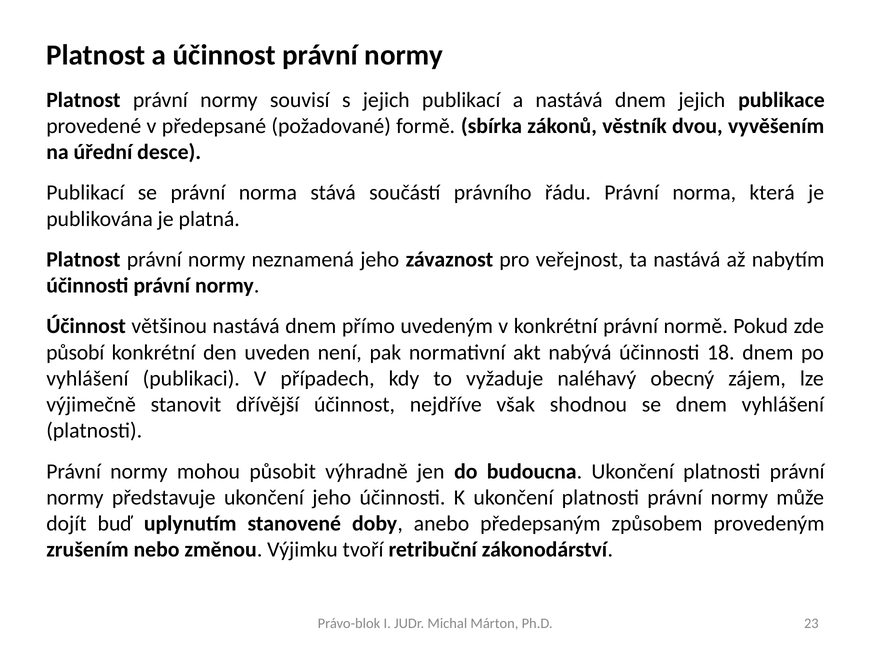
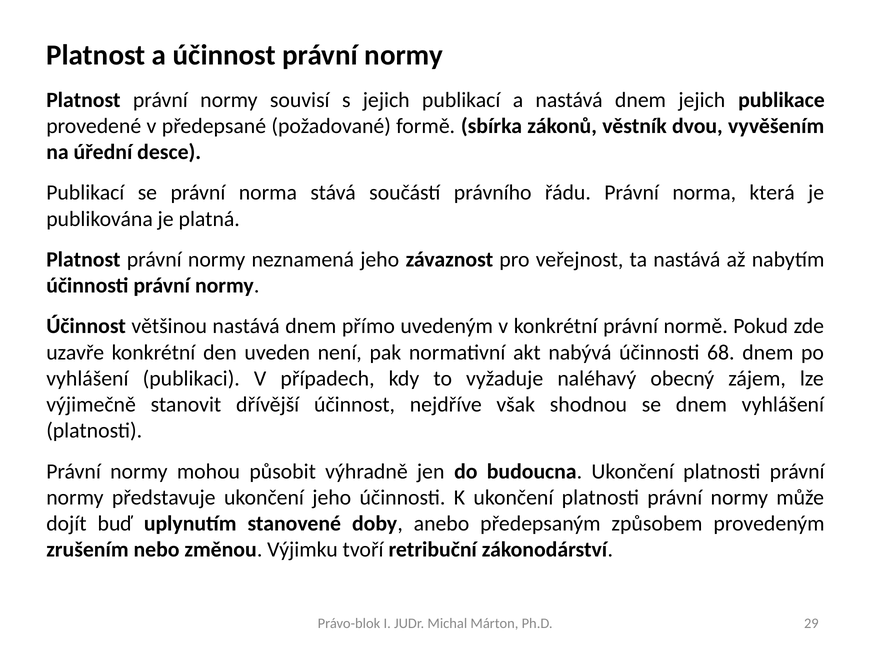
působí: působí -> uzavře
18: 18 -> 68
23: 23 -> 29
